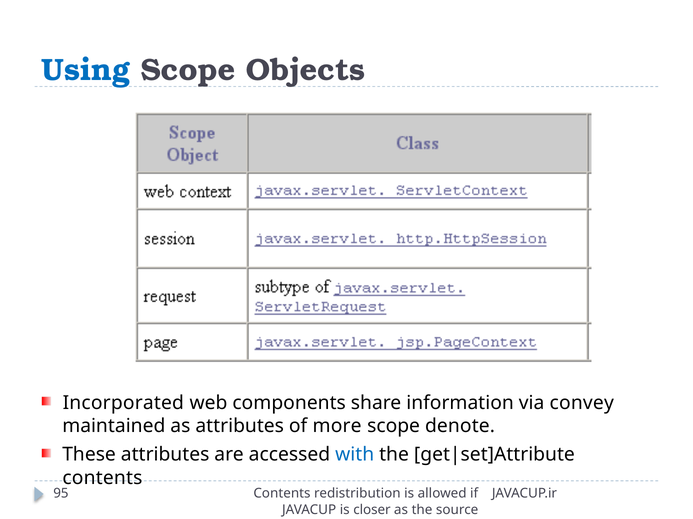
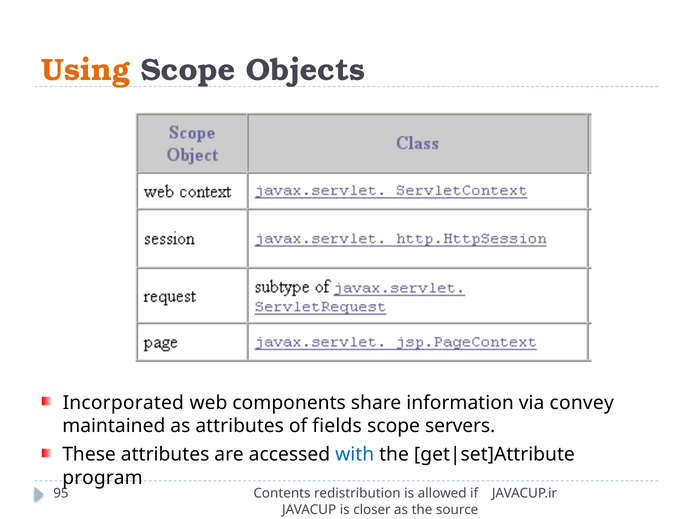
Using colour: blue -> orange
more: more -> fields
denote: denote -> servers
contents at (102, 478): contents -> program
